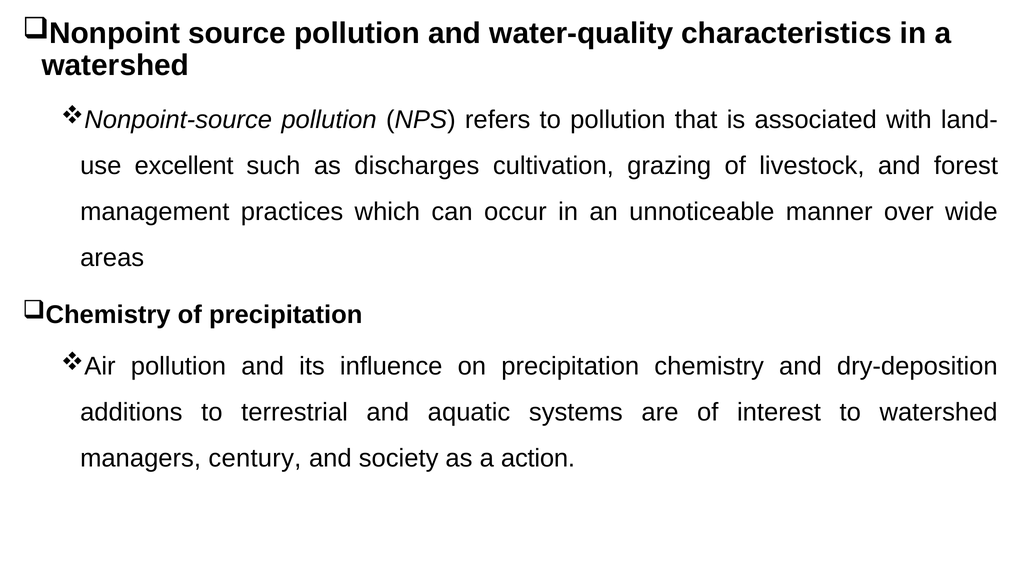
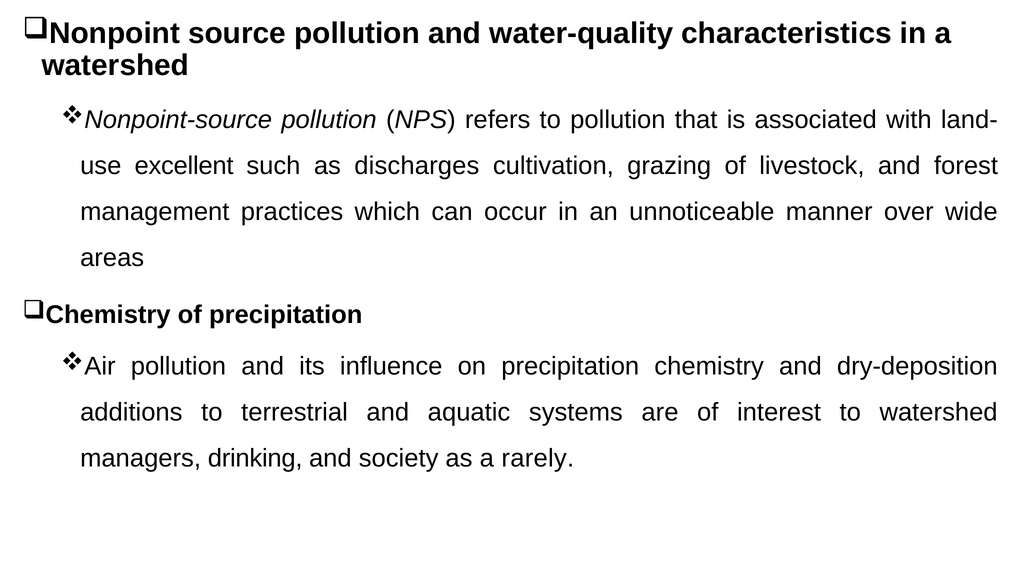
century: century -> drinking
action: action -> rarely
